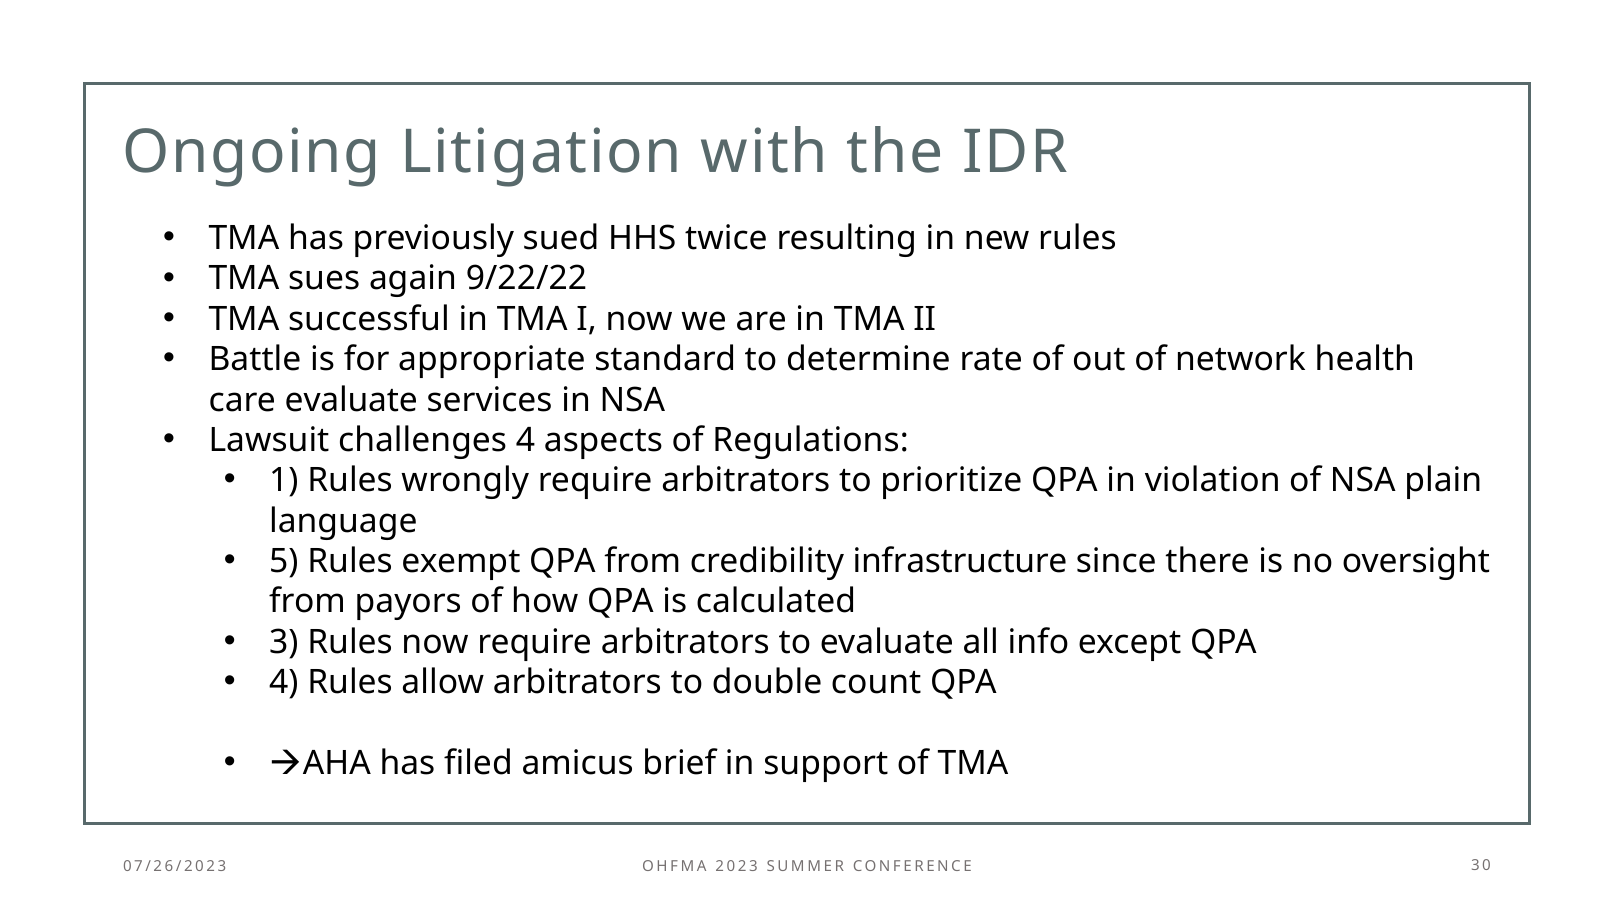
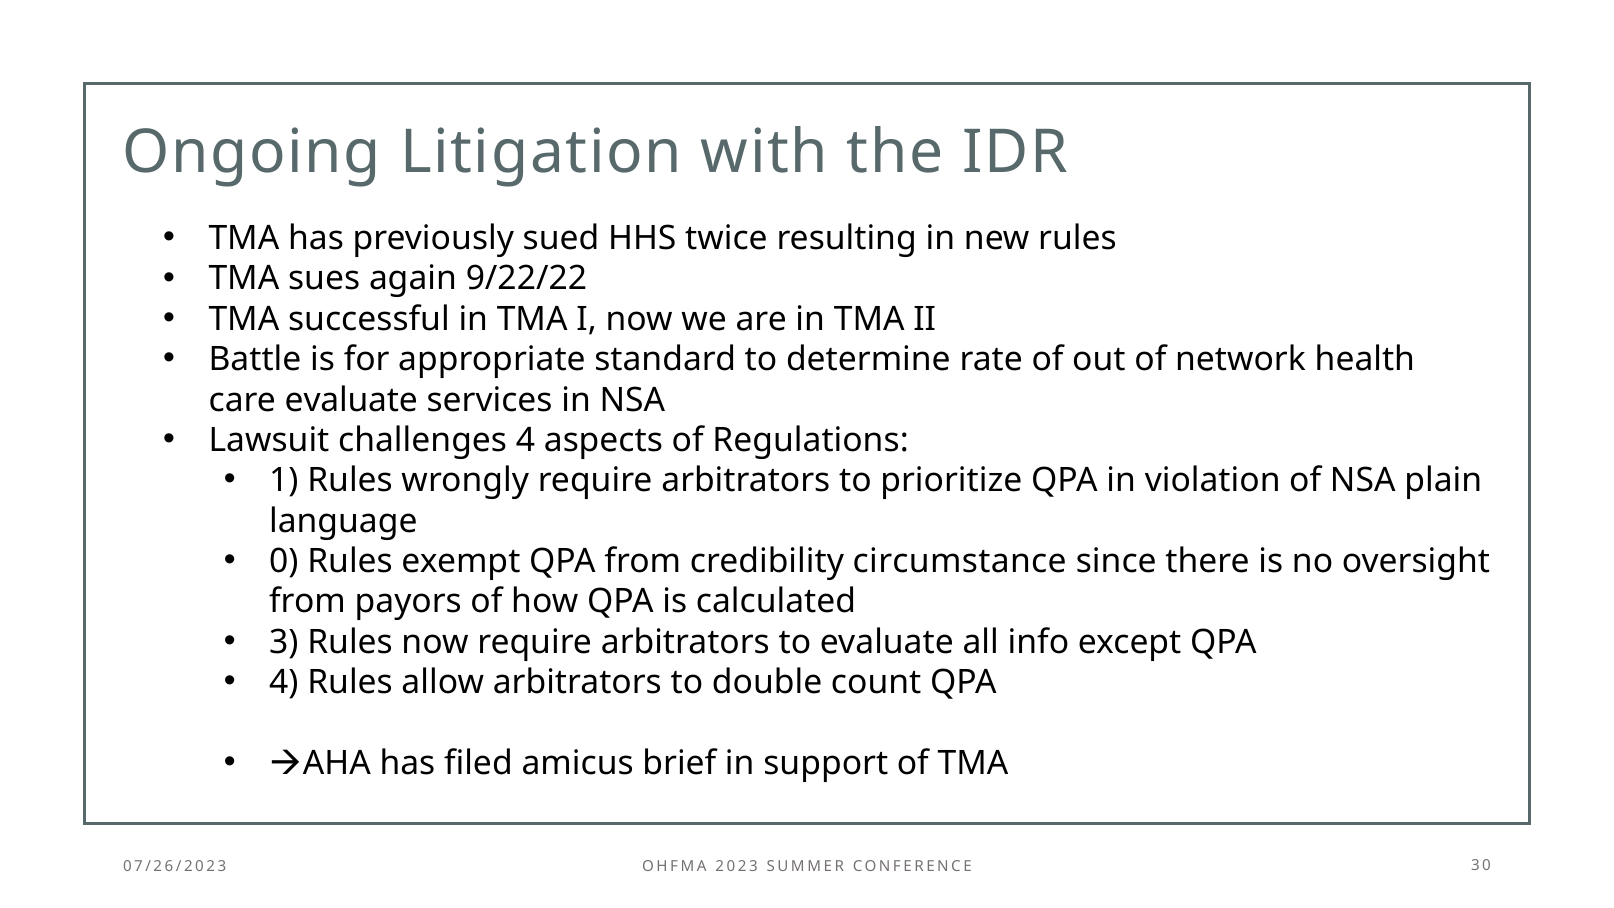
5: 5 -> 0
infrastructure: infrastructure -> circumstance
